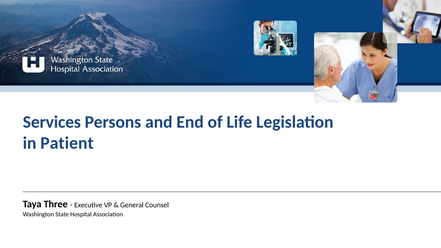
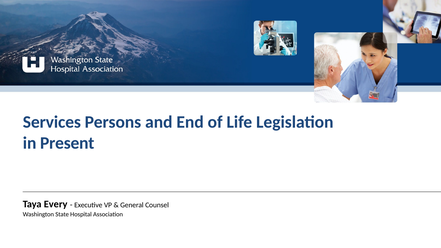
Patient: Patient -> Present
Three: Three -> Every
